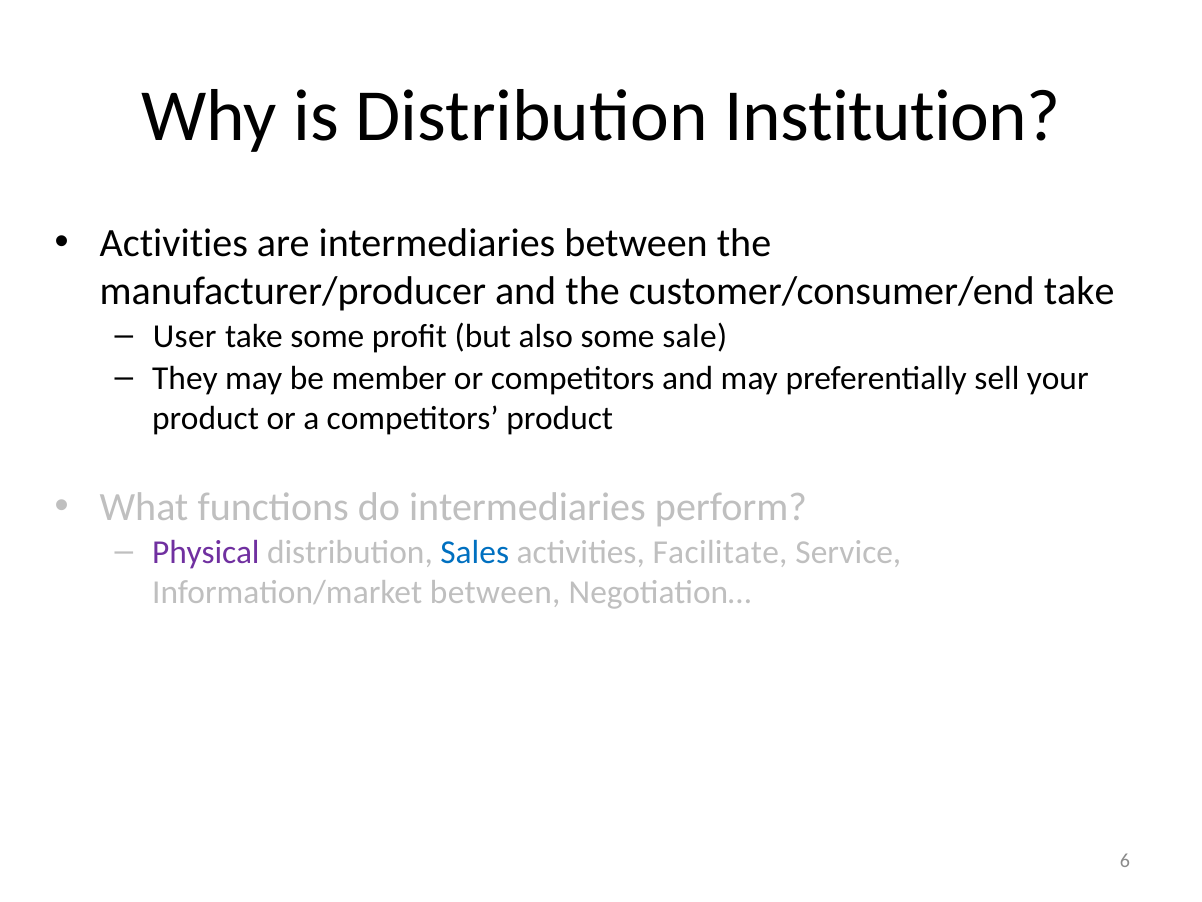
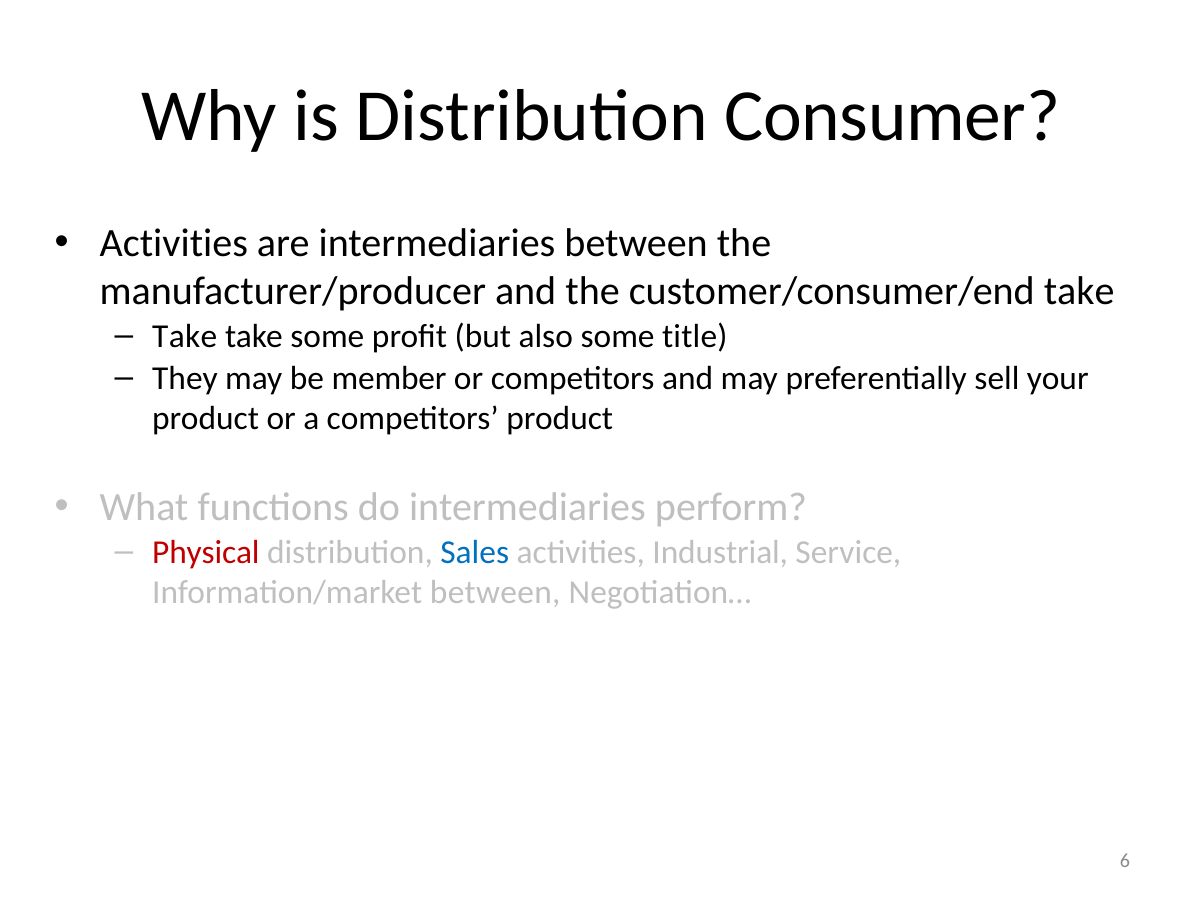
Institution: Institution -> Consumer
User at (185, 337): User -> Take
sale: sale -> title
Physical colour: purple -> red
Facilitate: Facilitate -> Industrial
